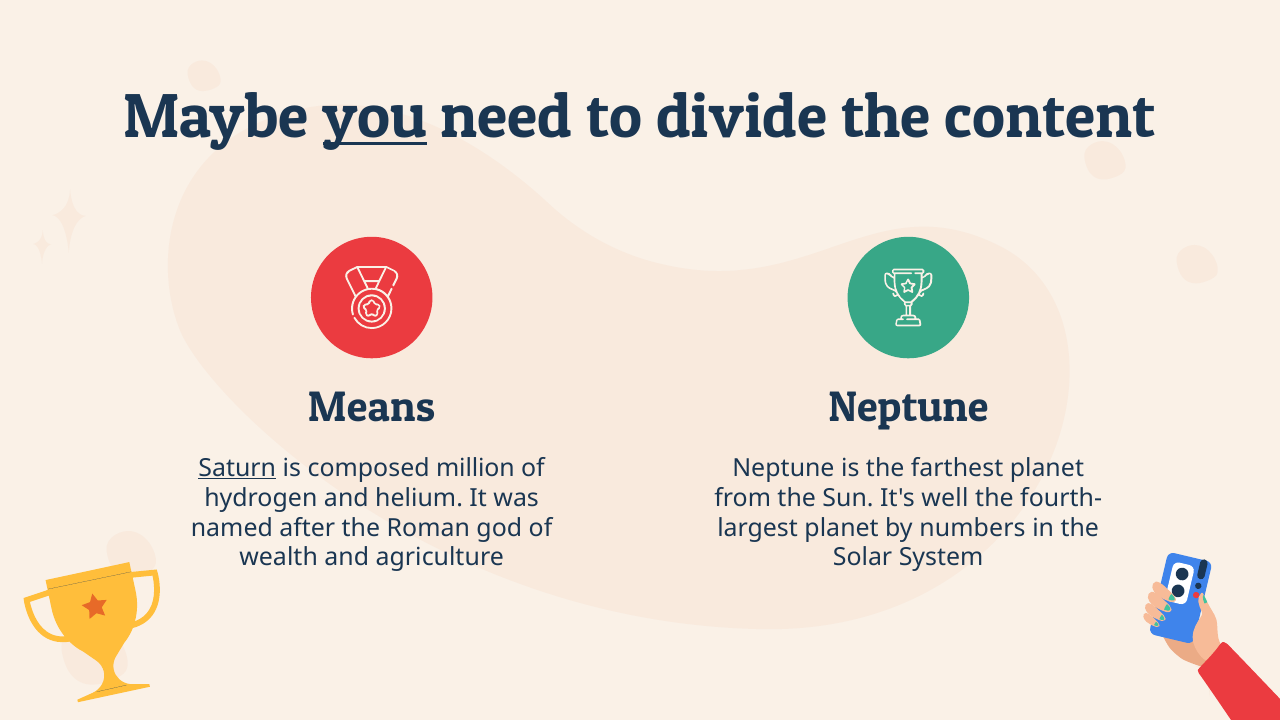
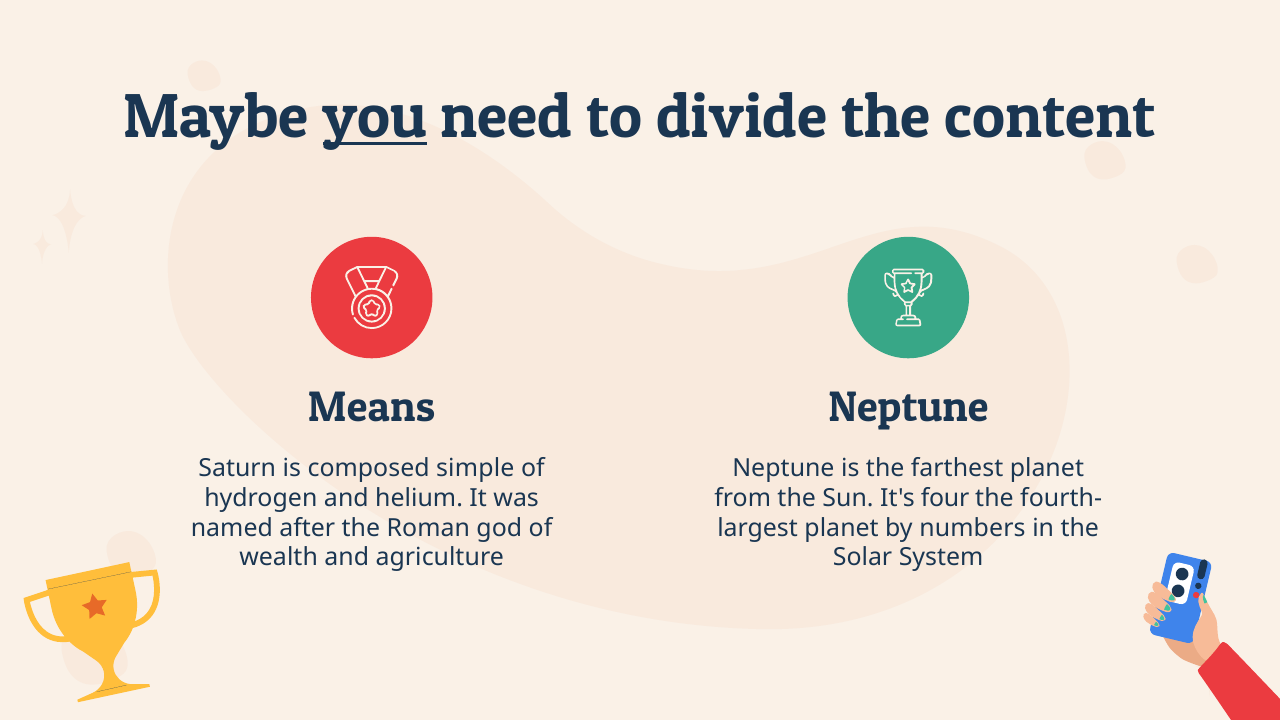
Saturn underline: present -> none
million: million -> simple
well: well -> four
